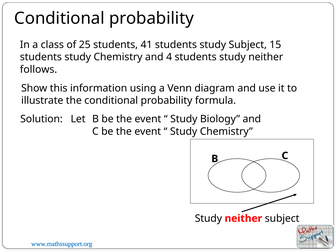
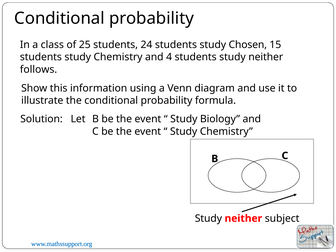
41: 41 -> 24
study Subject: Subject -> Chosen
